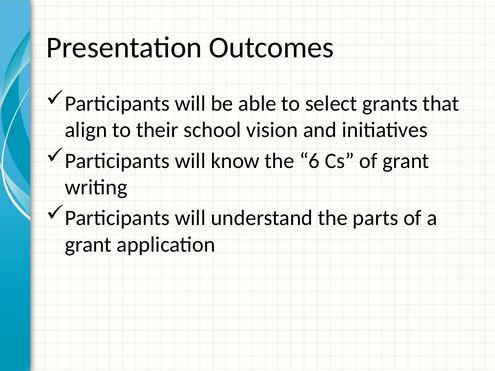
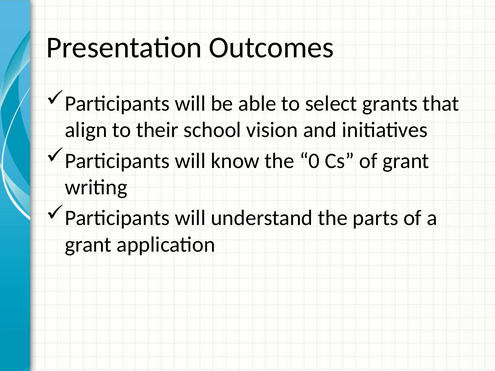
6: 6 -> 0
